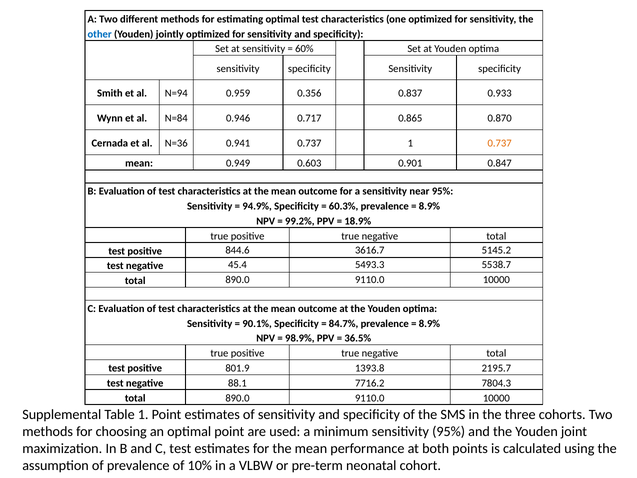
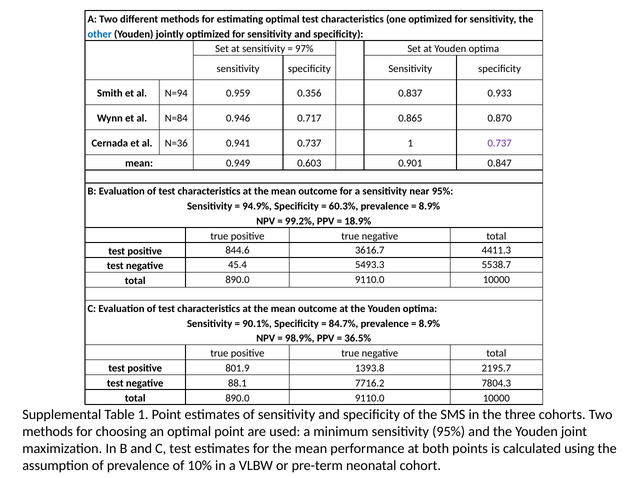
60%: 60% -> 97%
0.737 at (500, 143) colour: orange -> purple
5145.2: 5145.2 -> 4411.3
